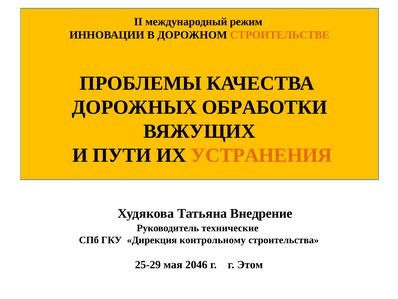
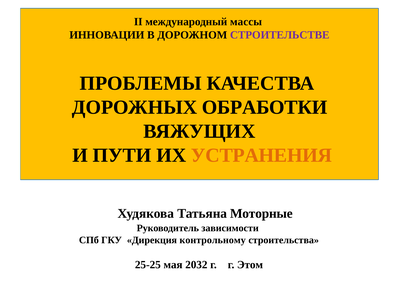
режим: режим -> массы
СТРОИТЕЛЬСТВЕ colour: orange -> purple
Внедрение: Внедрение -> Моторные
технические: технические -> зависимости
25-29: 25-29 -> 25-25
2046: 2046 -> 2032
